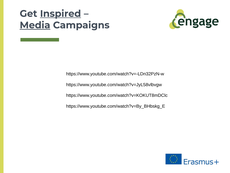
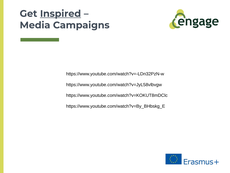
Media underline: present -> none
